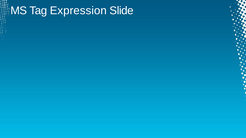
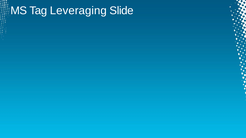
Expression: Expression -> Leveraging
